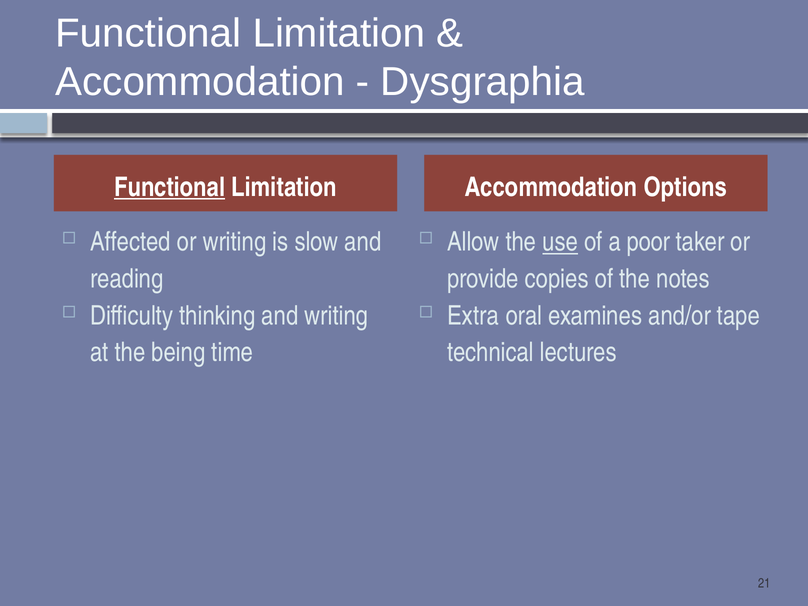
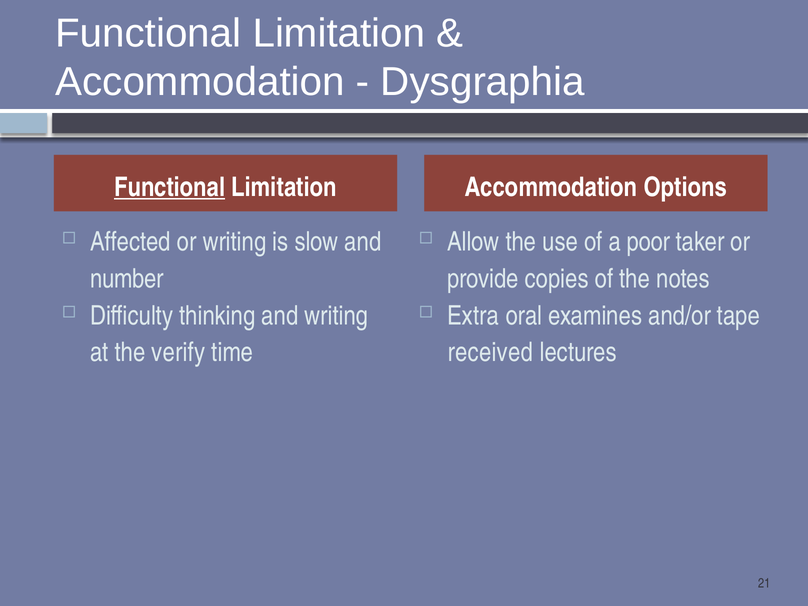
use underline: present -> none
reading: reading -> number
being: being -> verify
technical: technical -> received
